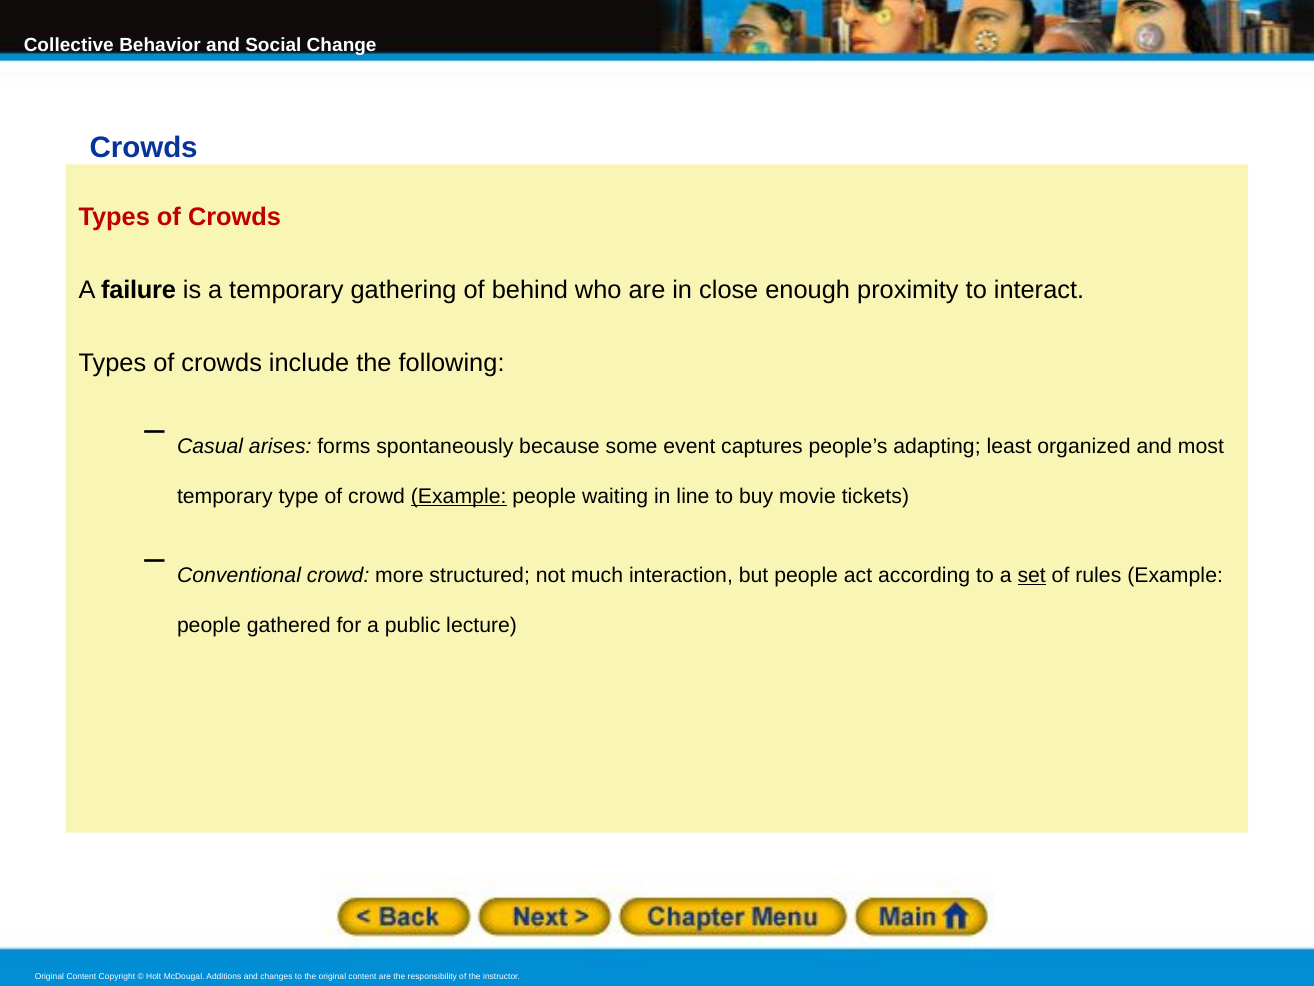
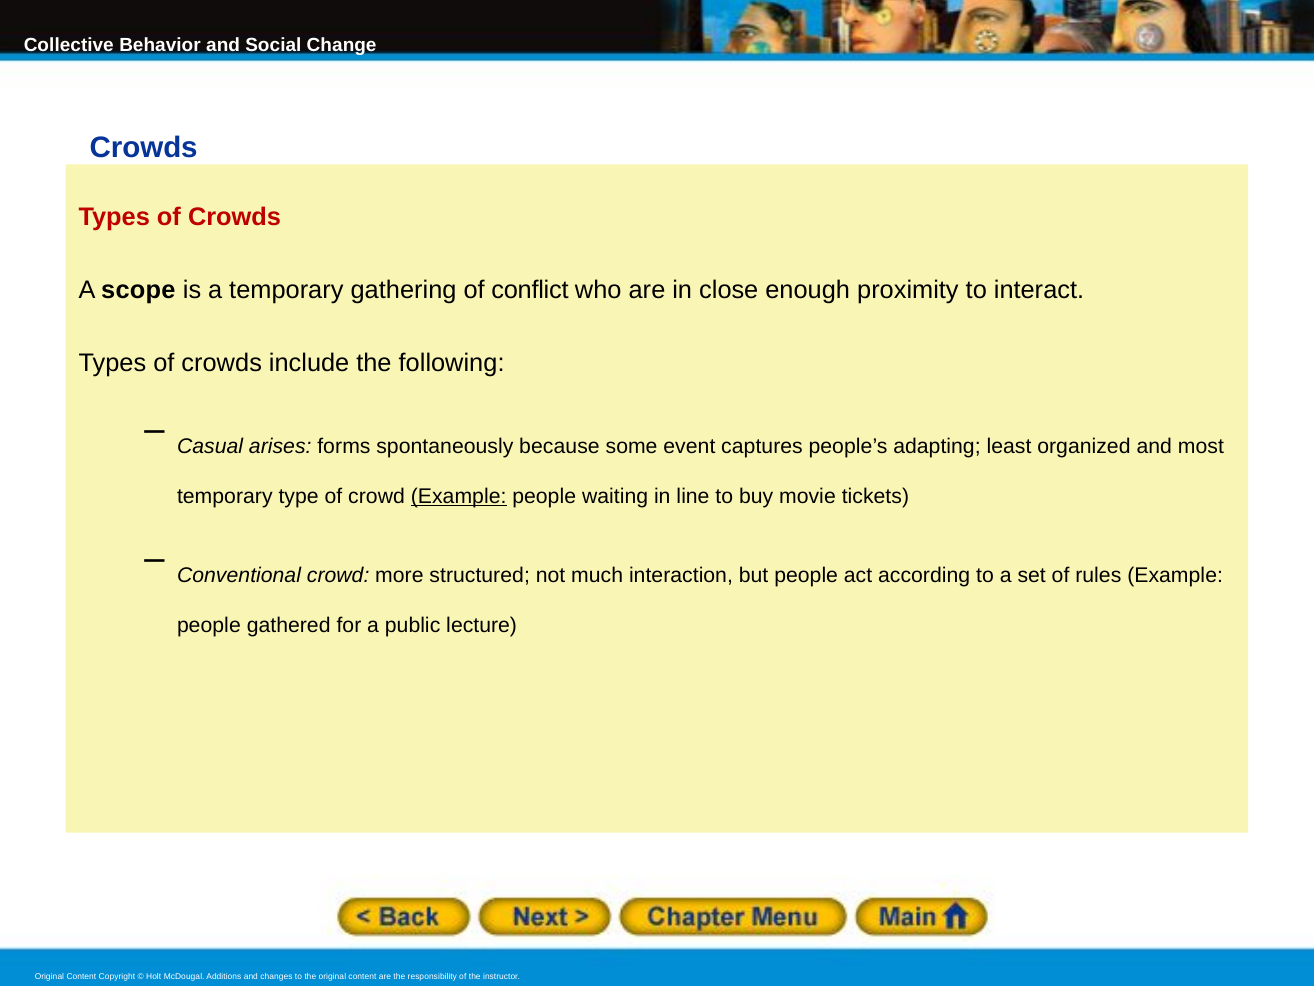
failure: failure -> scope
behind: behind -> conflict
set underline: present -> none
